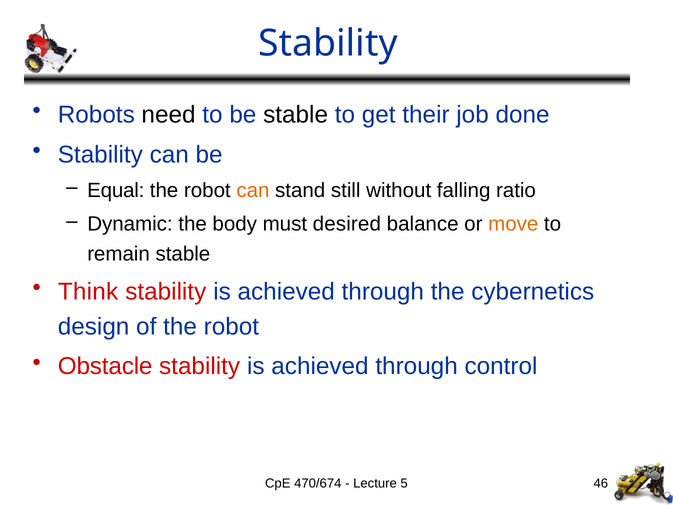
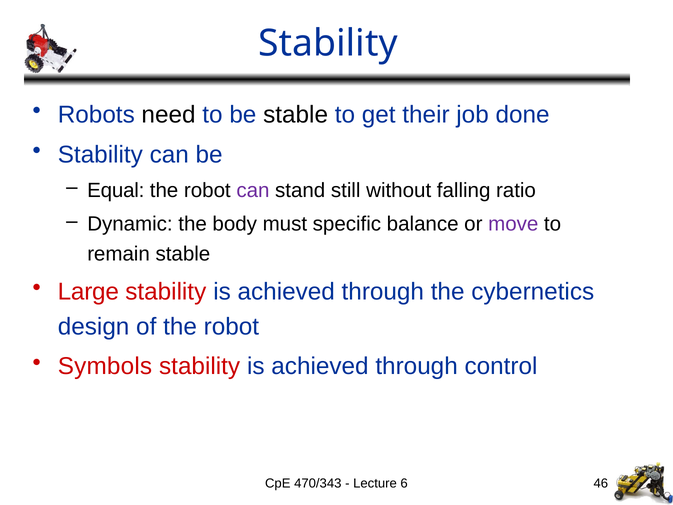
can at (253, 190) colour: orange -> purple
desired: desired -> specific
move colour: orange -> purple
Think: Think -> Large
Obstacle: Obstacle -> Symbols
470/674: 470/674 -> 470/343
5: 5 -> 6
